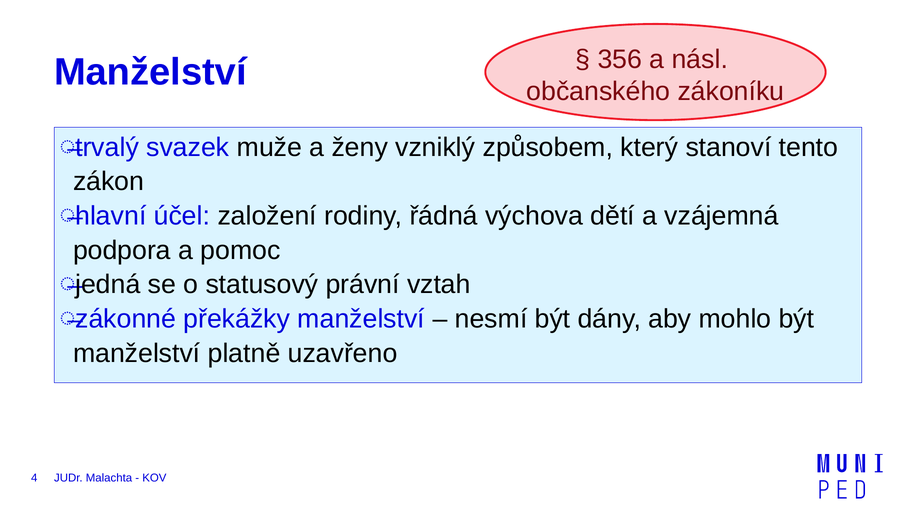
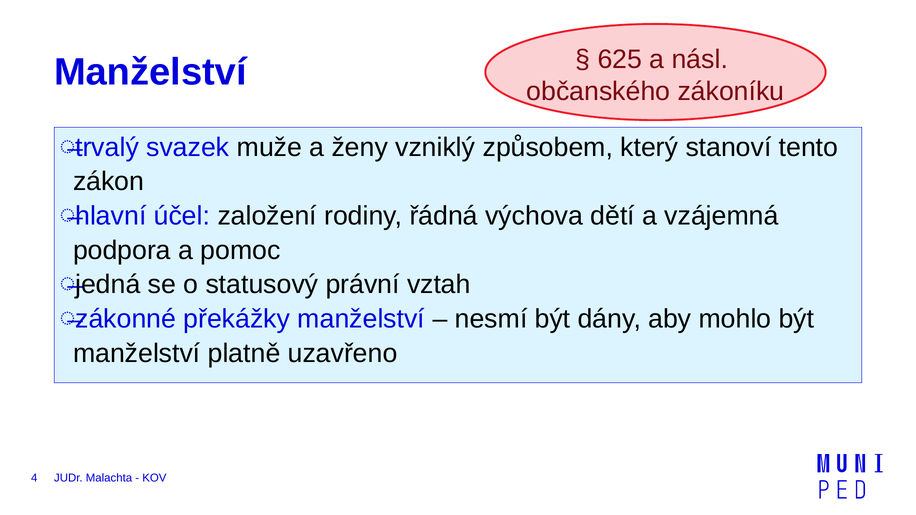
356: 356 -> 625
